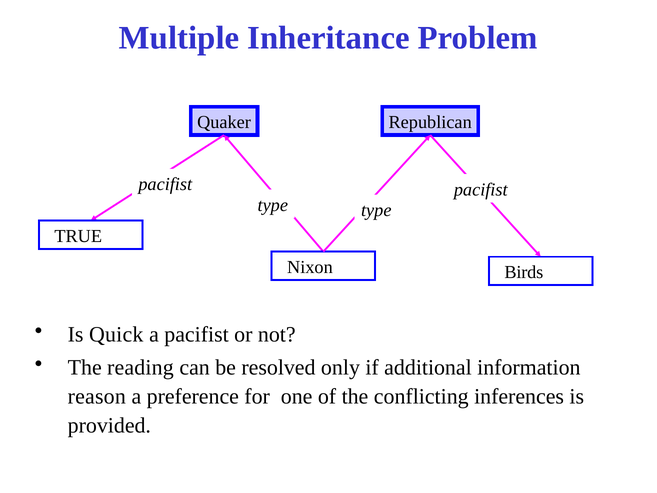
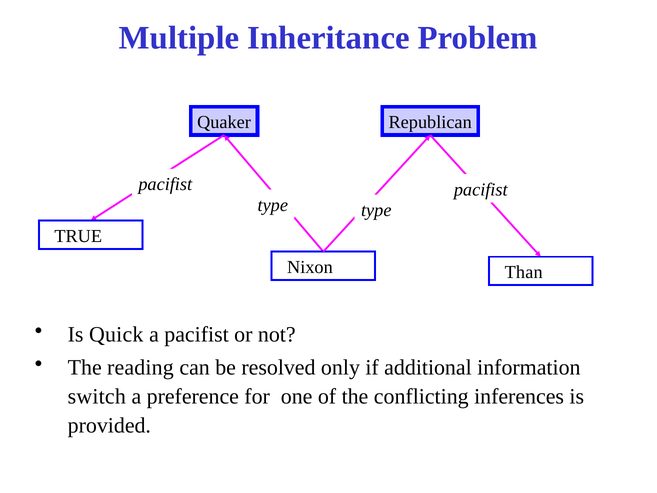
Birds: Birds -> Than
reason: reason -> switch
